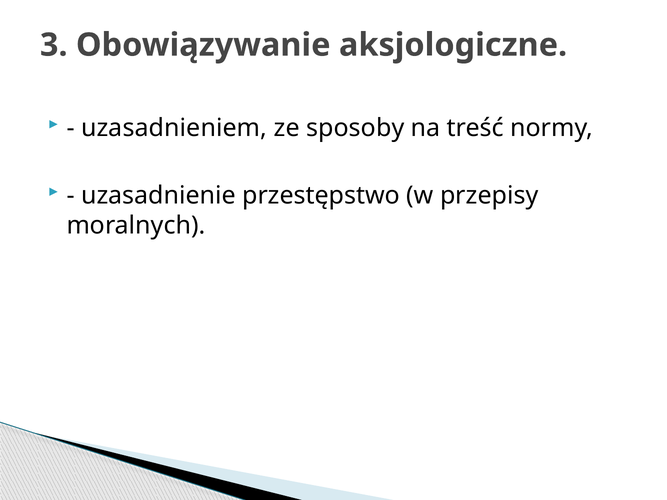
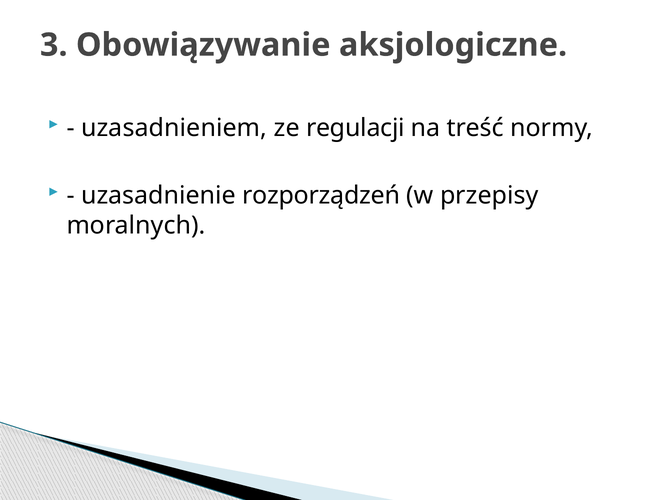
sposoby: sposoby -> regulacji
przestępstwo: przestępstwo -> rozporządzeń
